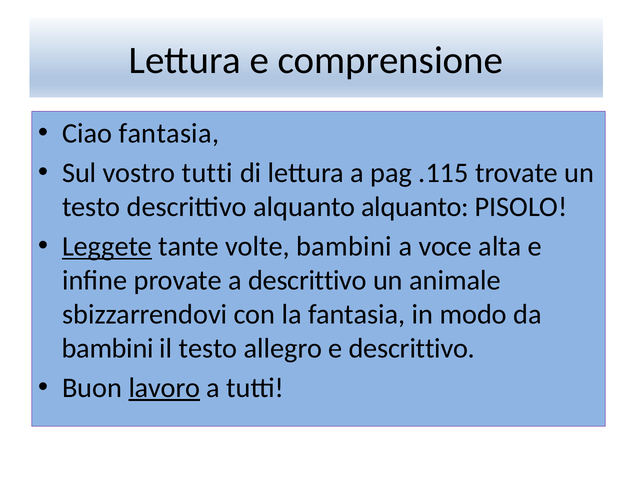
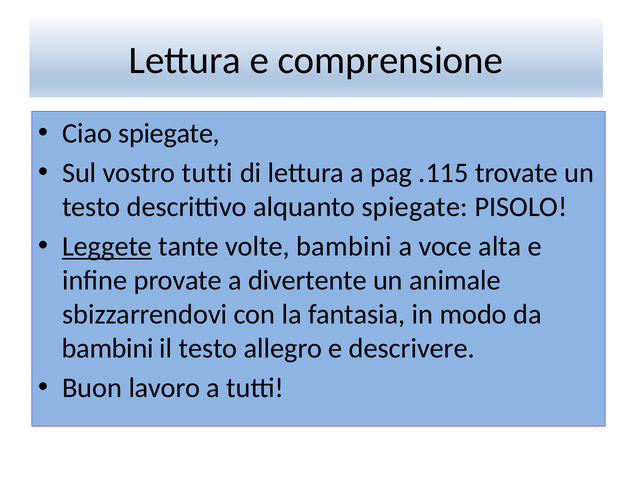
Ciao fantasia: fantasia -> spiegate
alquanto alquanto: alquanto -> spiegate
a descrittivo: descrittivo -> divertente
e descrittivo: descrittivo -> descrivere
lavoro underline: present -> none
